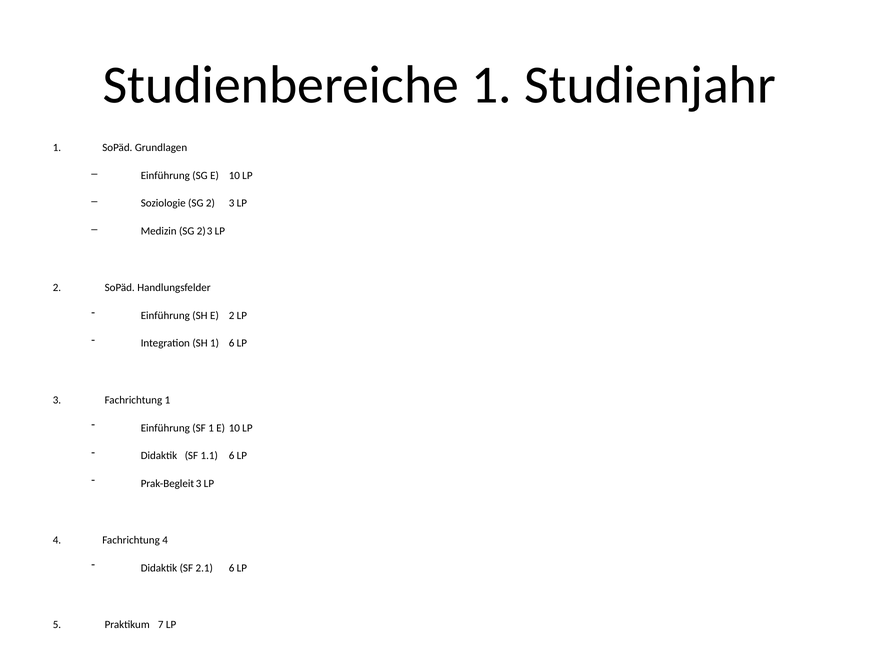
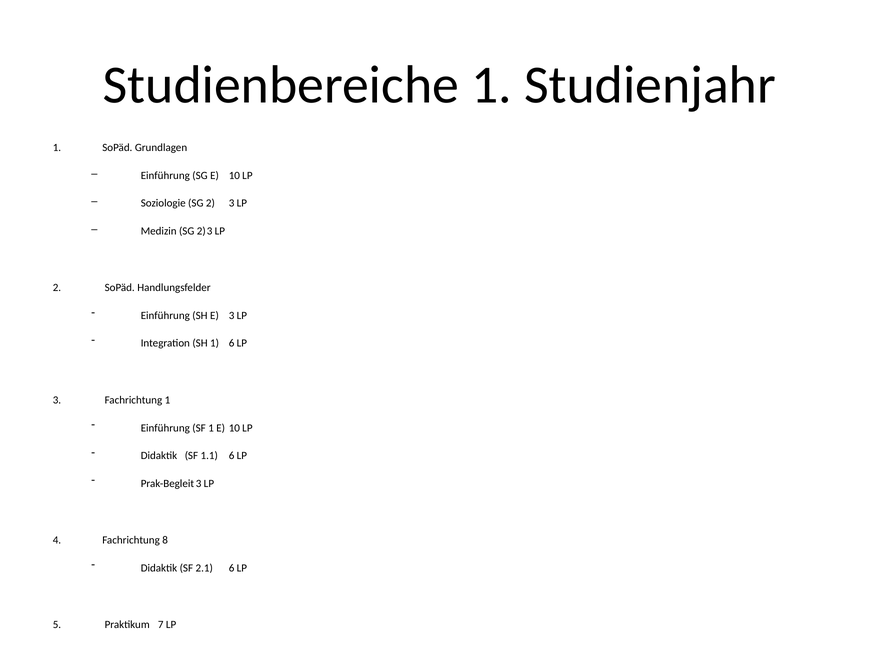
E 2: 2 -> 3
Fachrichtung 4: 4 -> 8
